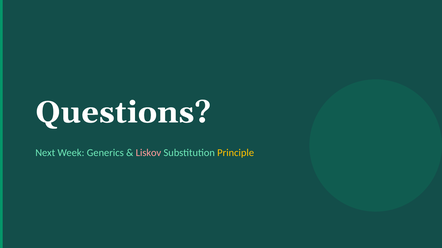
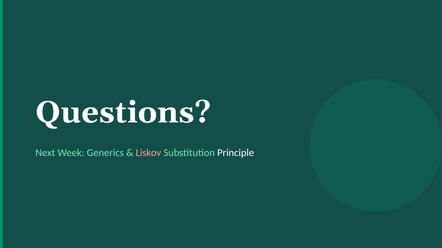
Principle colour: yellow -> white
